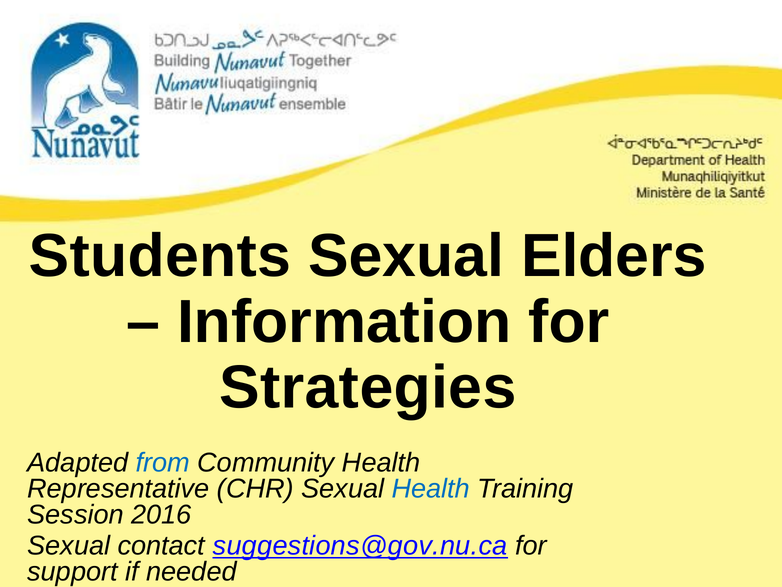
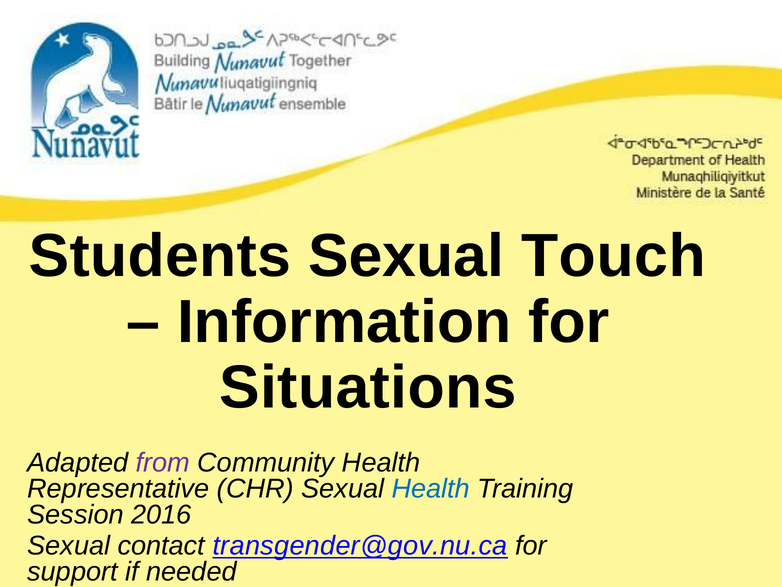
Elders: Elders -> Touch
Strategies: Strategies -> Situations
from colour: blue -> purple
suggestions@gov.nu.ca: suggestions@gov.nu.ca -> transgender@gov.nu.ca
